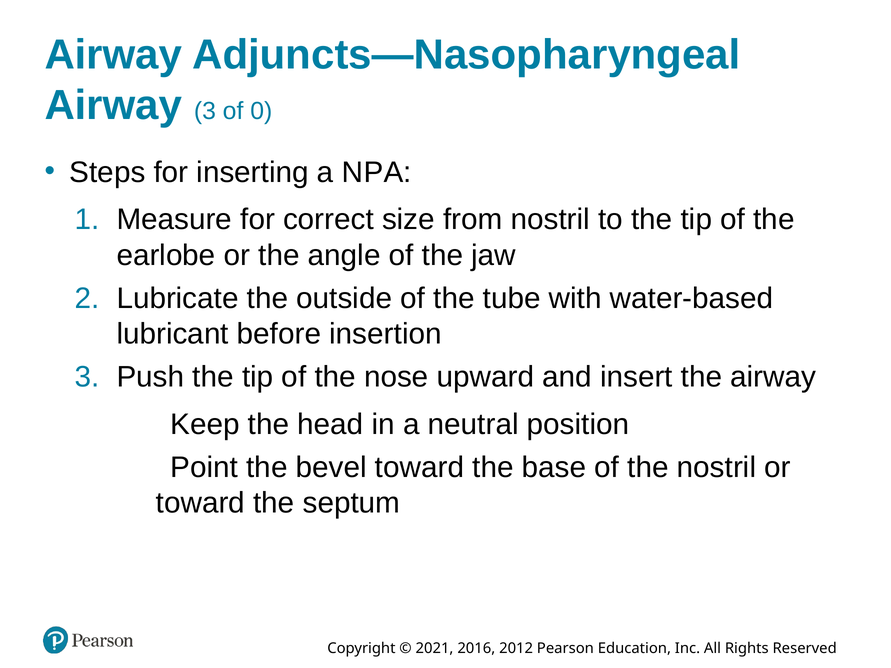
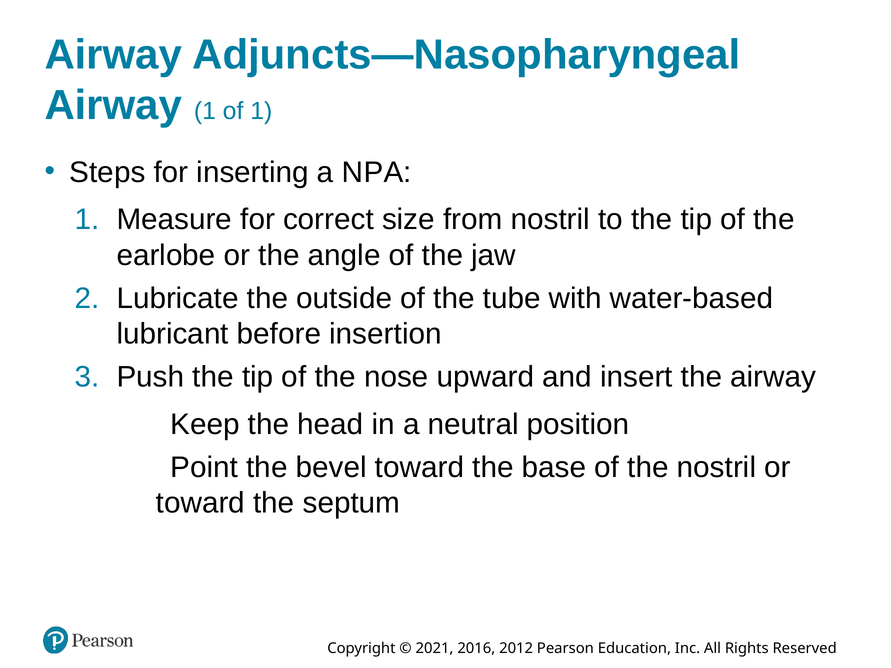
Airway 3: 3 -> 1
of 0: 0 -> 1
